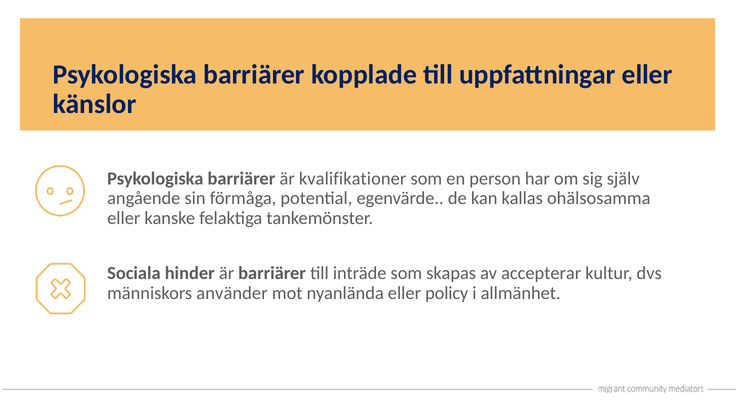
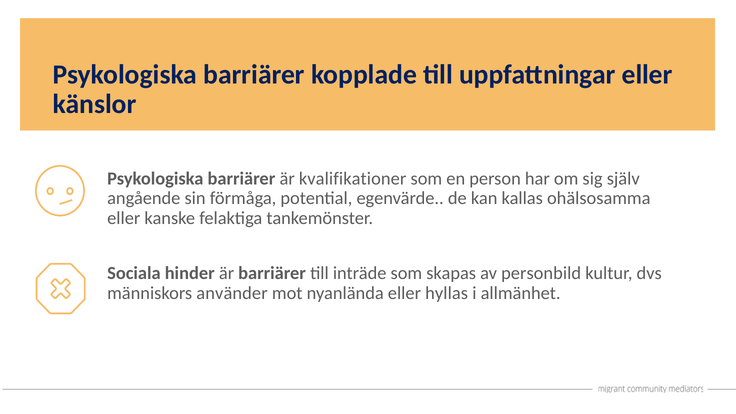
accepterar: accepterar -> personbild
policy: policy -> hyllas
